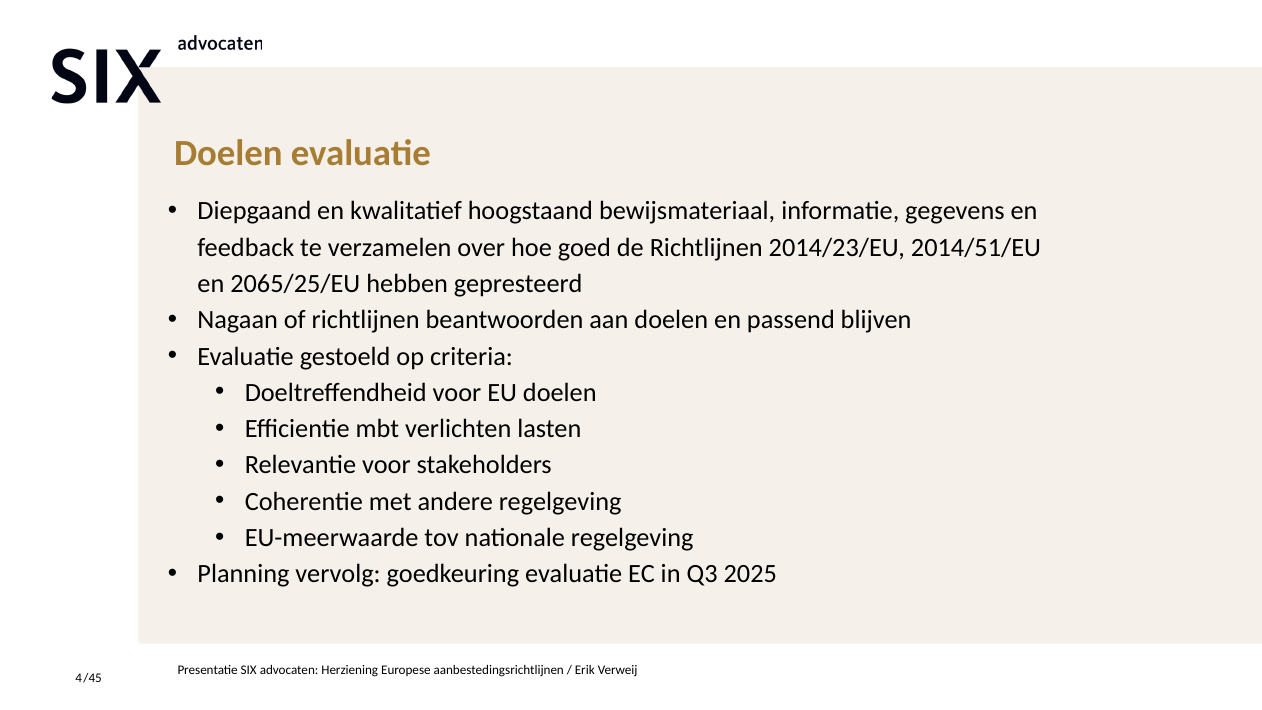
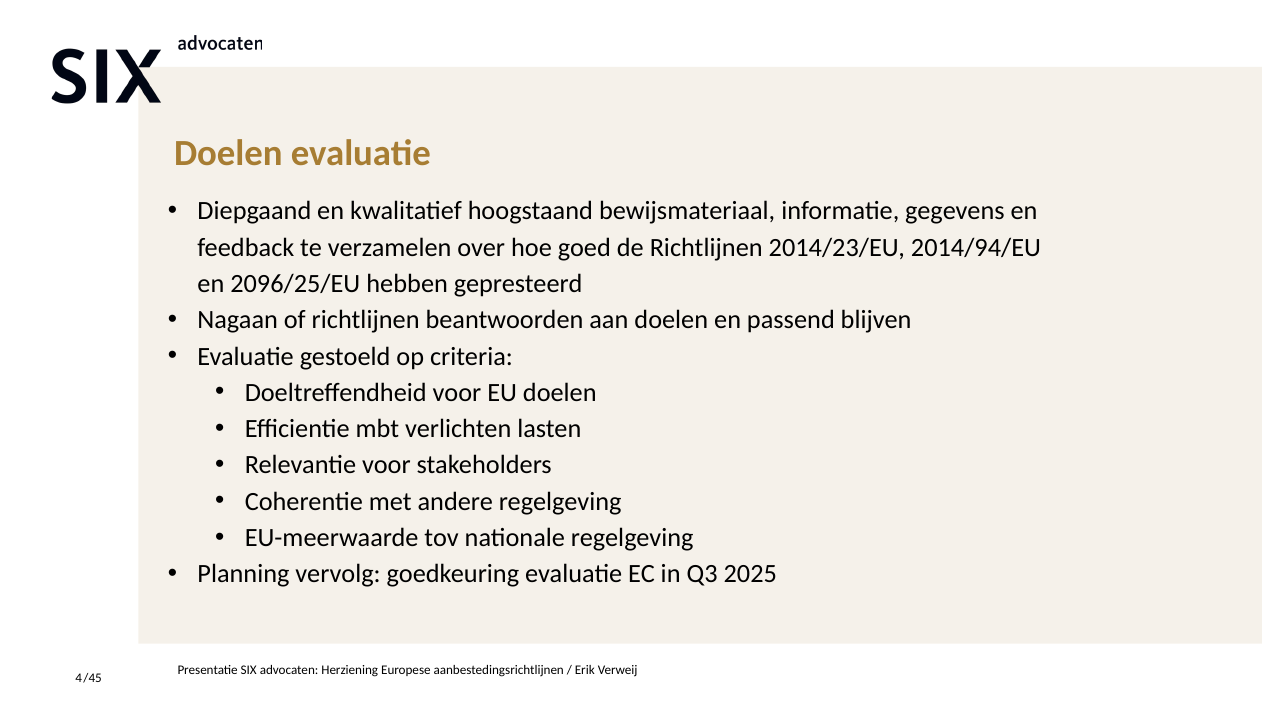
2014/51/EU: 2014/51/EU -> 2014/94/EU
2065/25/EU: 2065/25/EU -> 2096/25/EU
